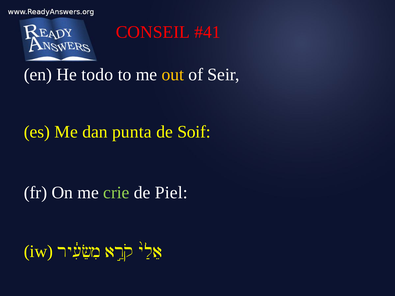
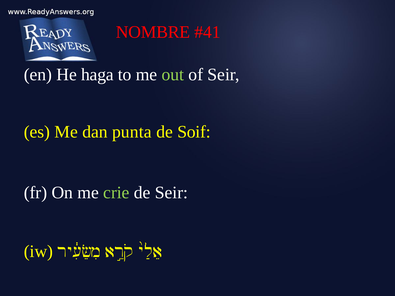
CONSEIL: CONSEIL -> NOMBRE
todo: todo -> haga
out colour: yellow -> light green
de Piel: Piel -> Seir
